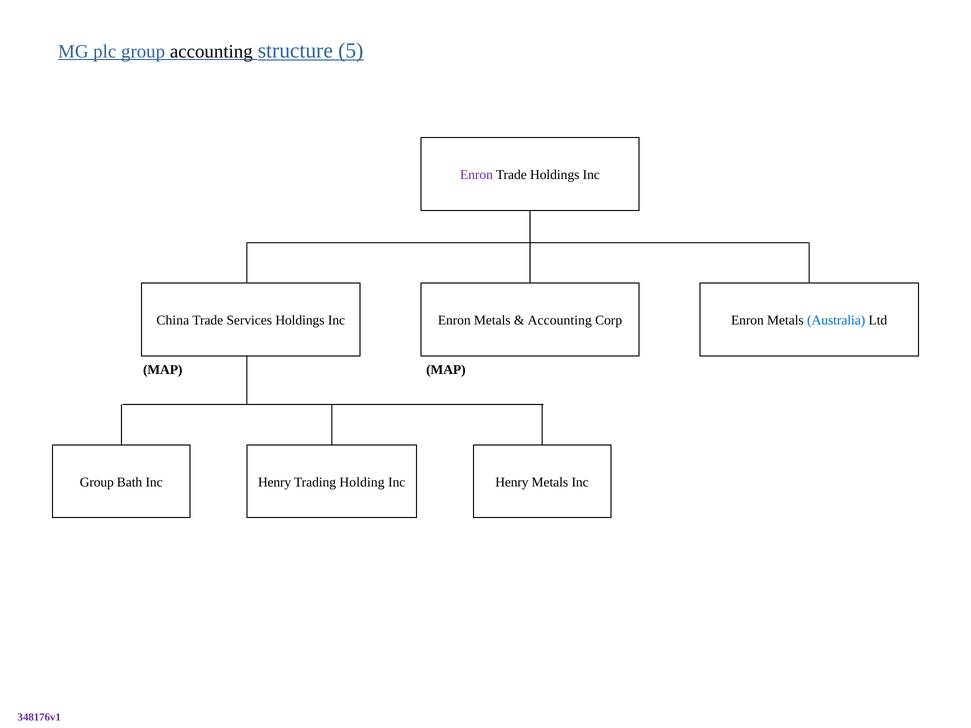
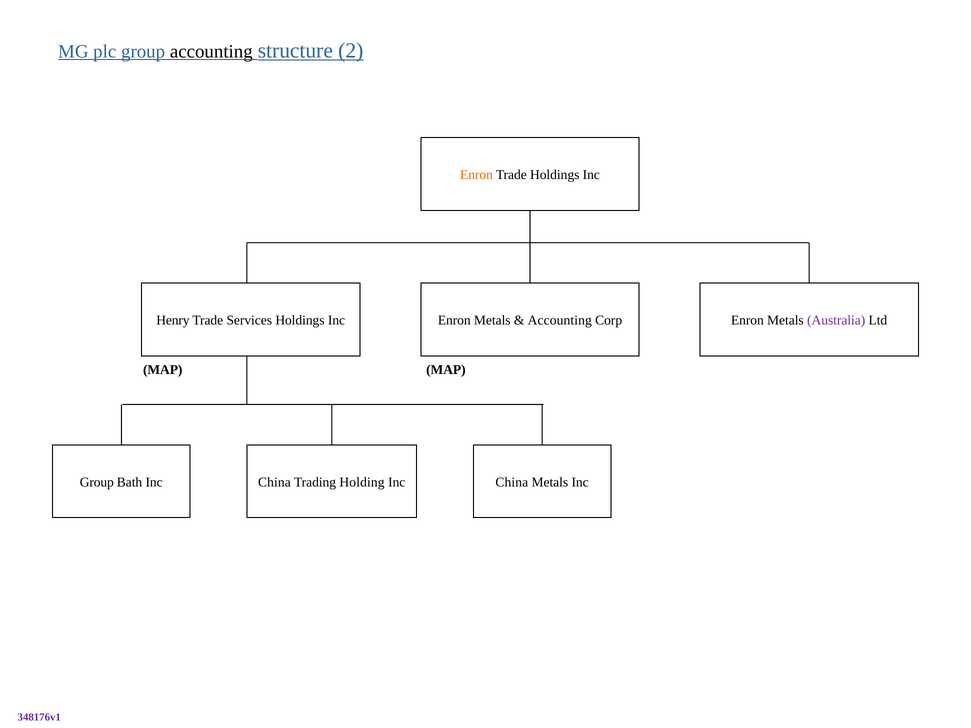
5: 5 -> 2
Enron at (477, 175) colour: purple -> orange
China: China -> Henry
Australia colour: blue -> purple
Henry at (275, 482): Henry -> China
Henry at (512, 482): Henry -> China
